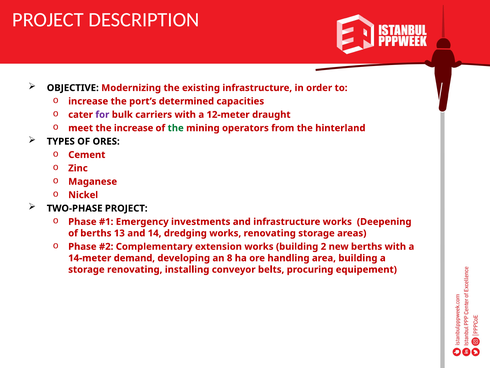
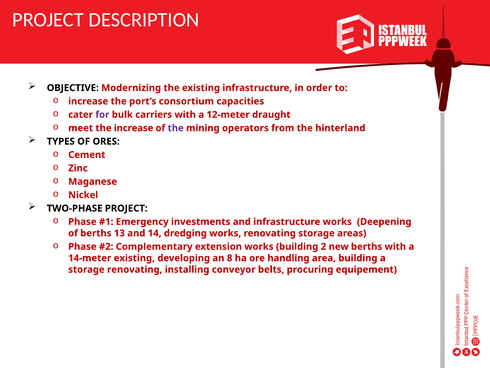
determined: determined -> consortium
the at (176, 128) colour: green -> purple
14-meter demand: demand -> existing
